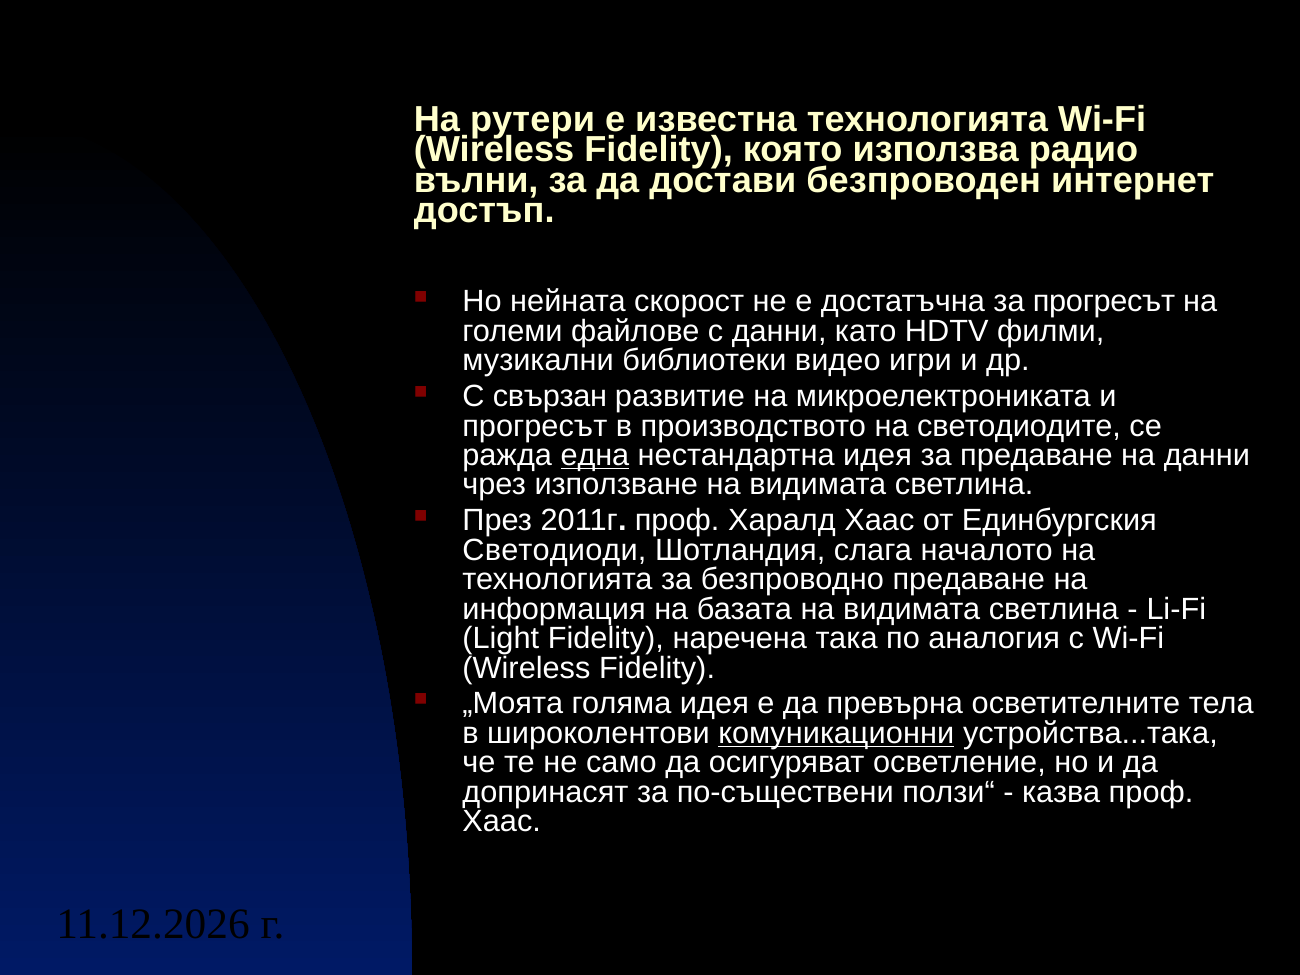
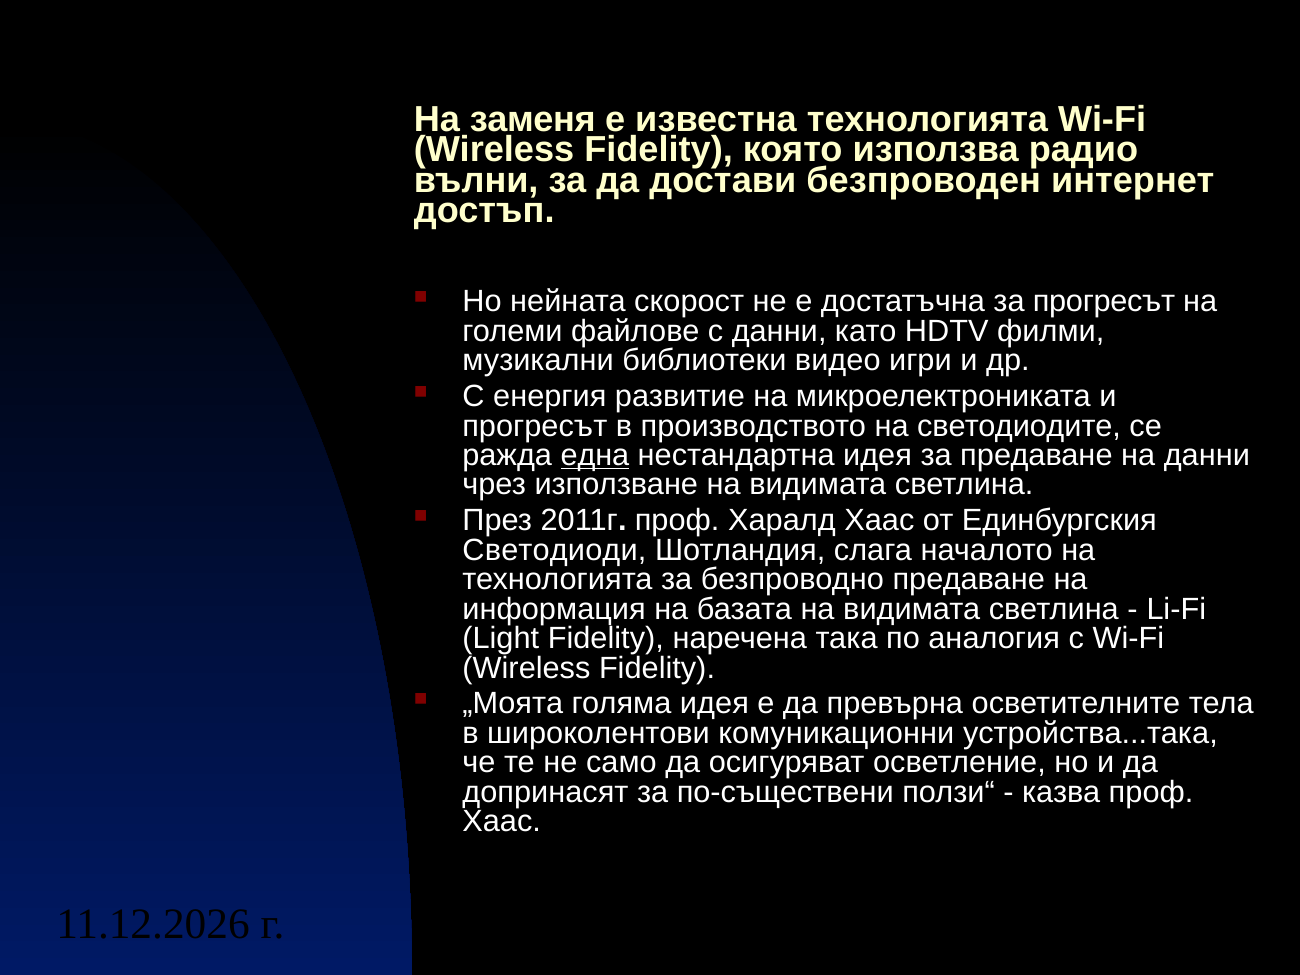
рутери: рутери -> заменя
свързан: свързан -> енергия
комуникационни underline: present -> none
